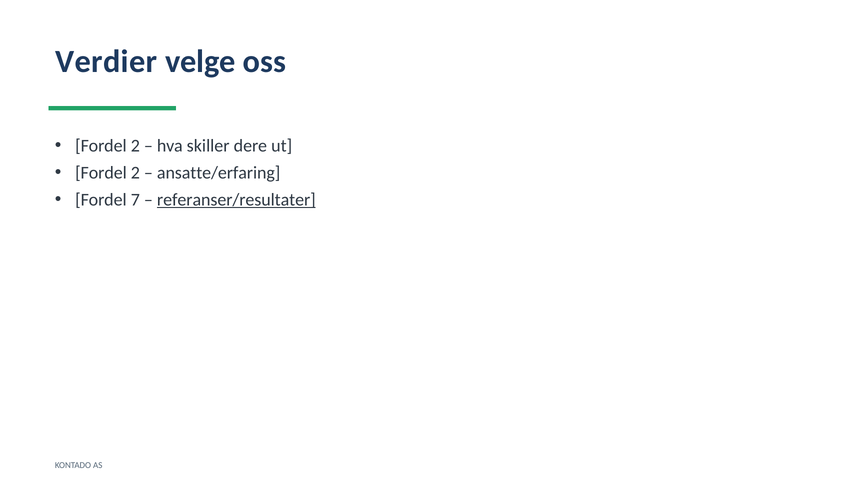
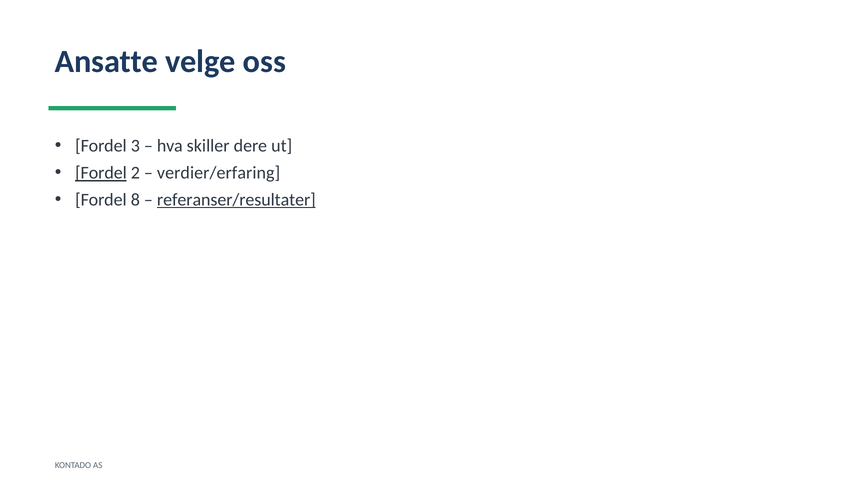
Verdier: Verdier -> Ansatte
2 at (135, 146): 2 -> 3
Fordel at (101, 173) underline: none -> present
ansatte/erfaring: ansatte/erfaring -> verdier/erfaring
7: 7 -> 8
